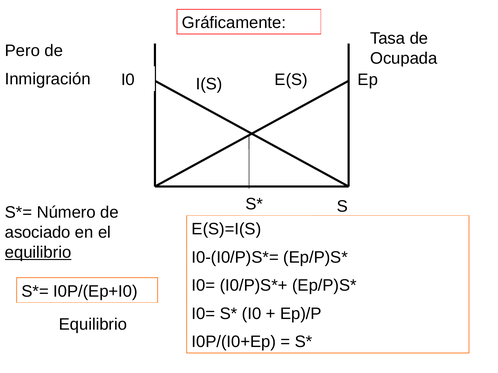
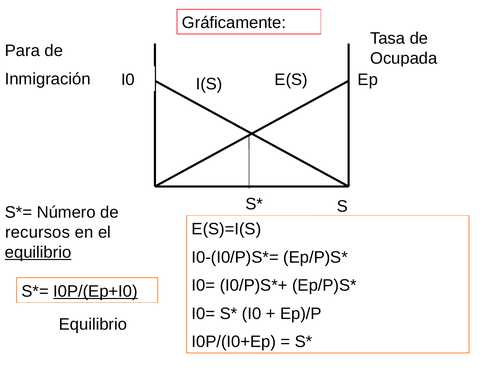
Pero: Pero -> Para
asociado: asociado -> recursos
I0P/(Ep+I0 underline: none -> present
